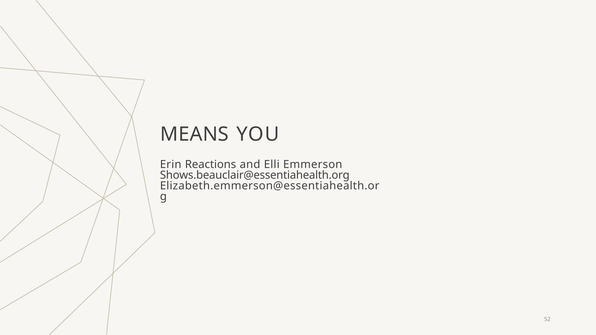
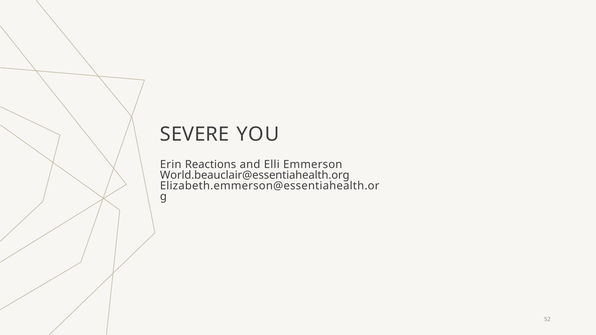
MEANS: MEANS -> SEVERE
Shows.beauclair@essentiahealth.org: Shows.beauclair@essentiahealth.org -> World.beauclair@essentiahealth.org
